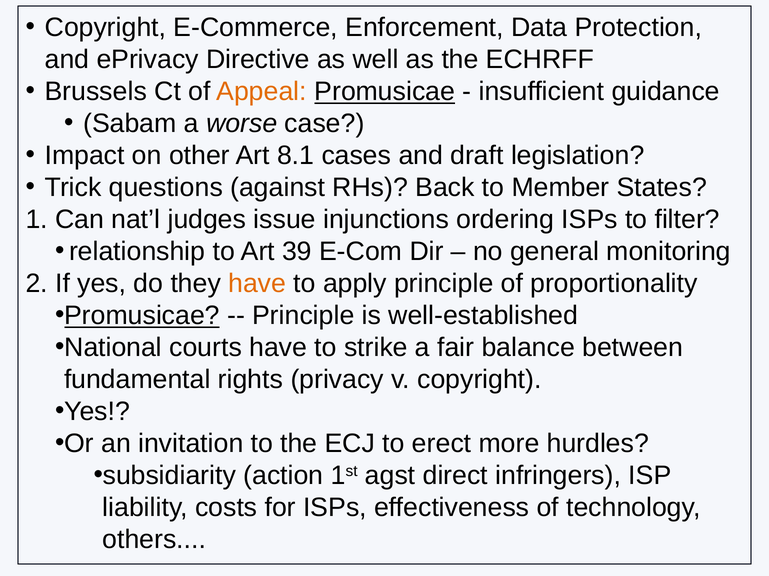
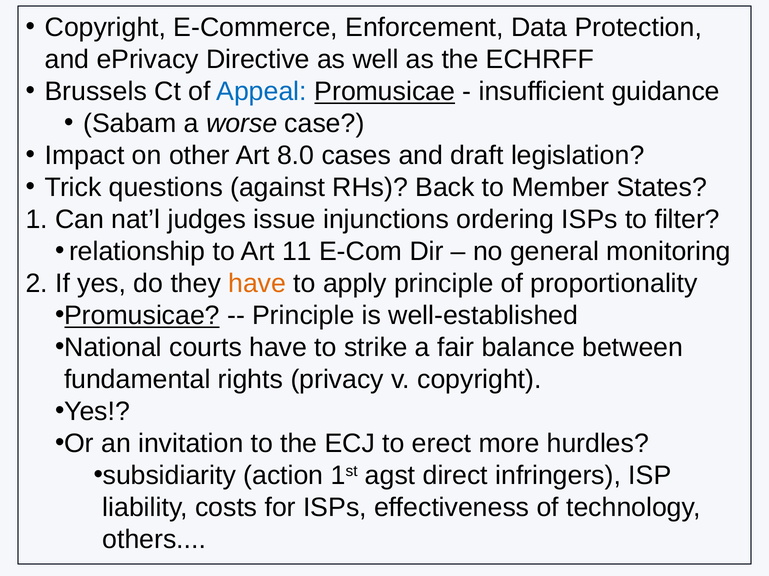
Appeal colour: orange -> blue
8.1: 8.1 -> 8.0
39: 39 -> 11
